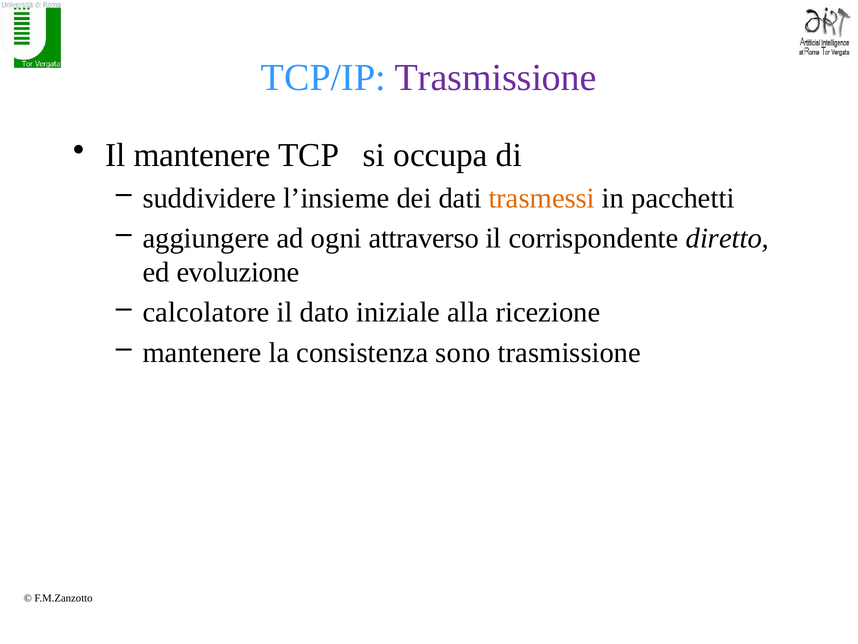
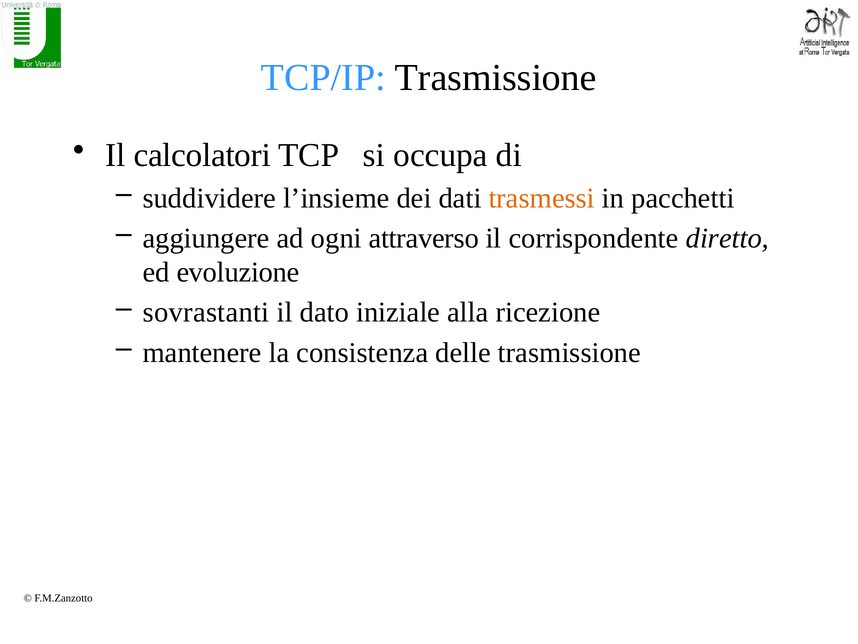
Trasmissione at (496, 78) colour: purple -> black
Il mantenere: mantenere -> calcolatori
calcolatore: calcolatore -> sovrastanti
sono: sono -> delle
